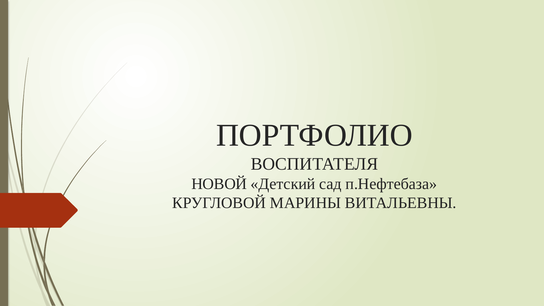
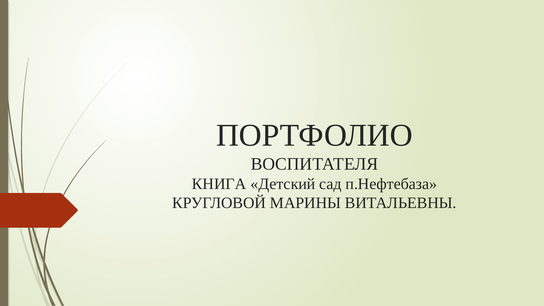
НОВОЙ: НОВОЙ -> КНИГА
